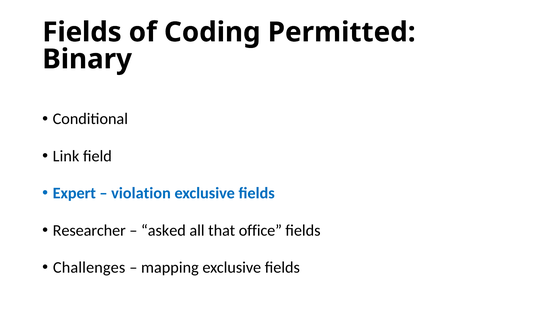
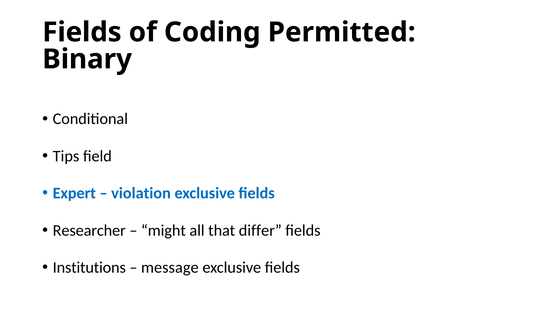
Link: Link -> Tips
asked: asked -> might
office: office -> differ
Challenges: Challenges -> Institutions
mapping: mapping -> message
